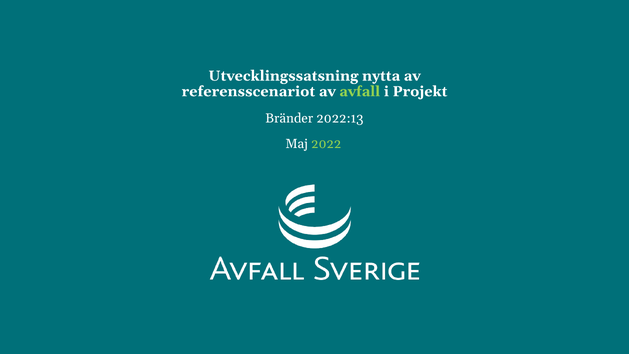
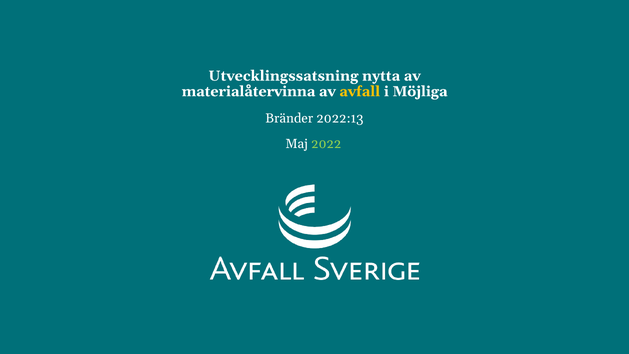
referensscenariot: referensscenariot -> materialåtervinna
avfall colour: light green -> yellow
Projekt: Projekt -> Möjliga
